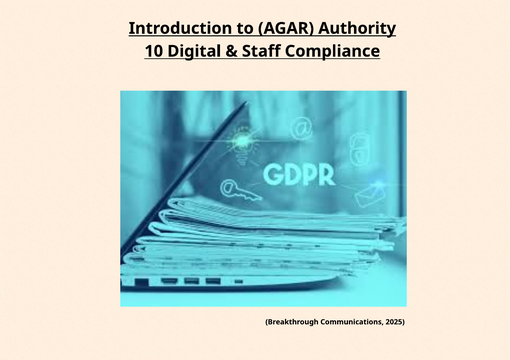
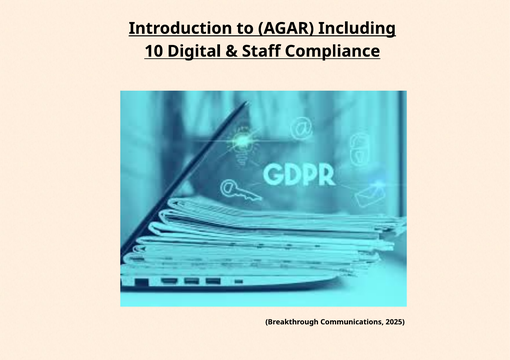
Authority: Authority -> Including
